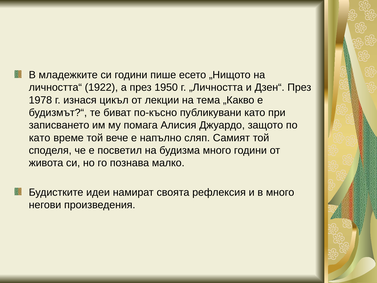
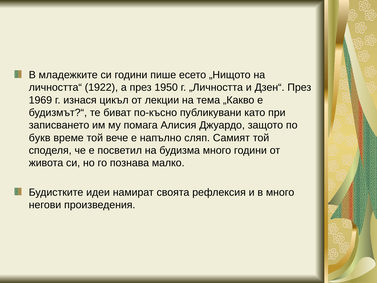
1978: 1978 -> 1969
като at (40, 138): като -> букв
